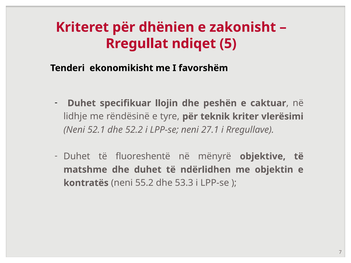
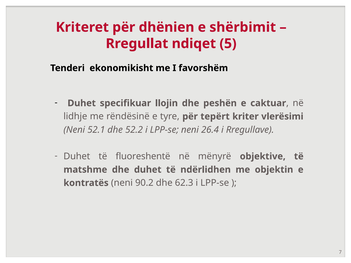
zakonisht: zakonisht -> shërbimit
teknik: teknik -> tepërt
27.1: 27.1 -> 26.4
55.2: 55.2 -> 90.2
53.3: 53.3 -> 62.3
